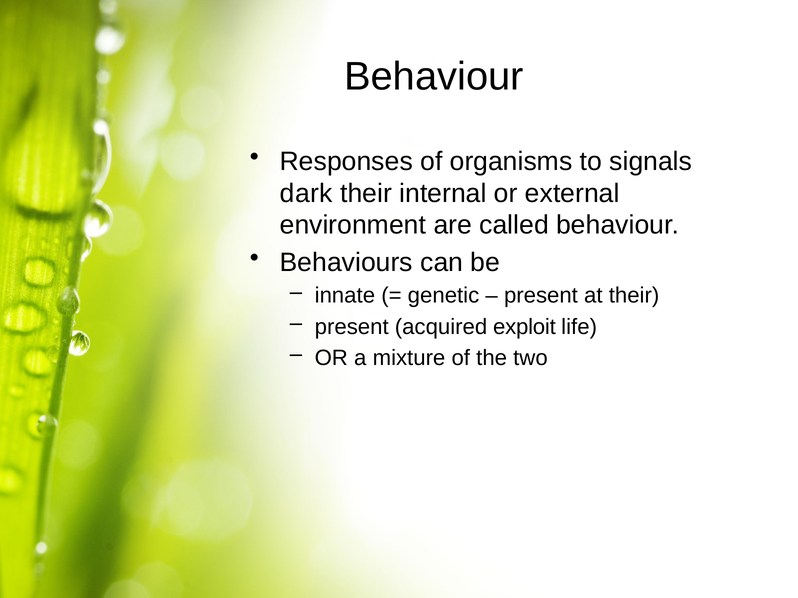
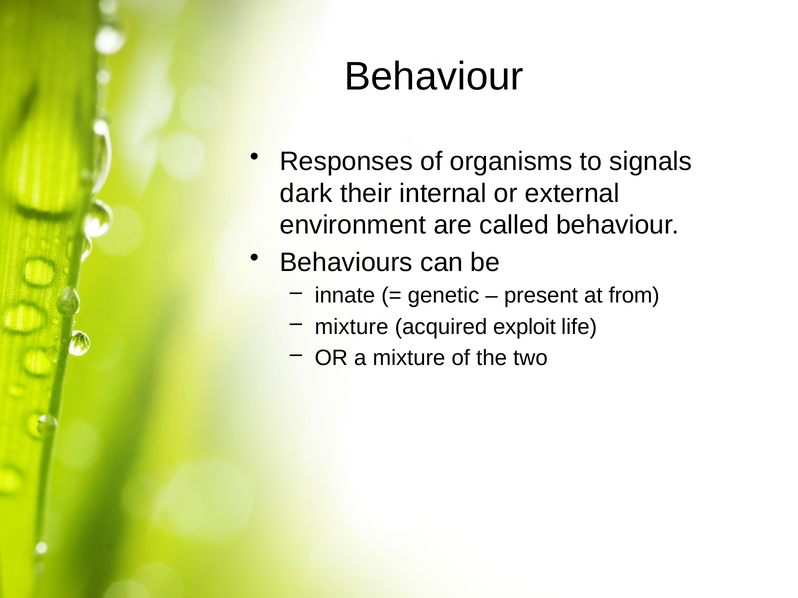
at their: their -> from
present at (352, 327): present -> mixture
